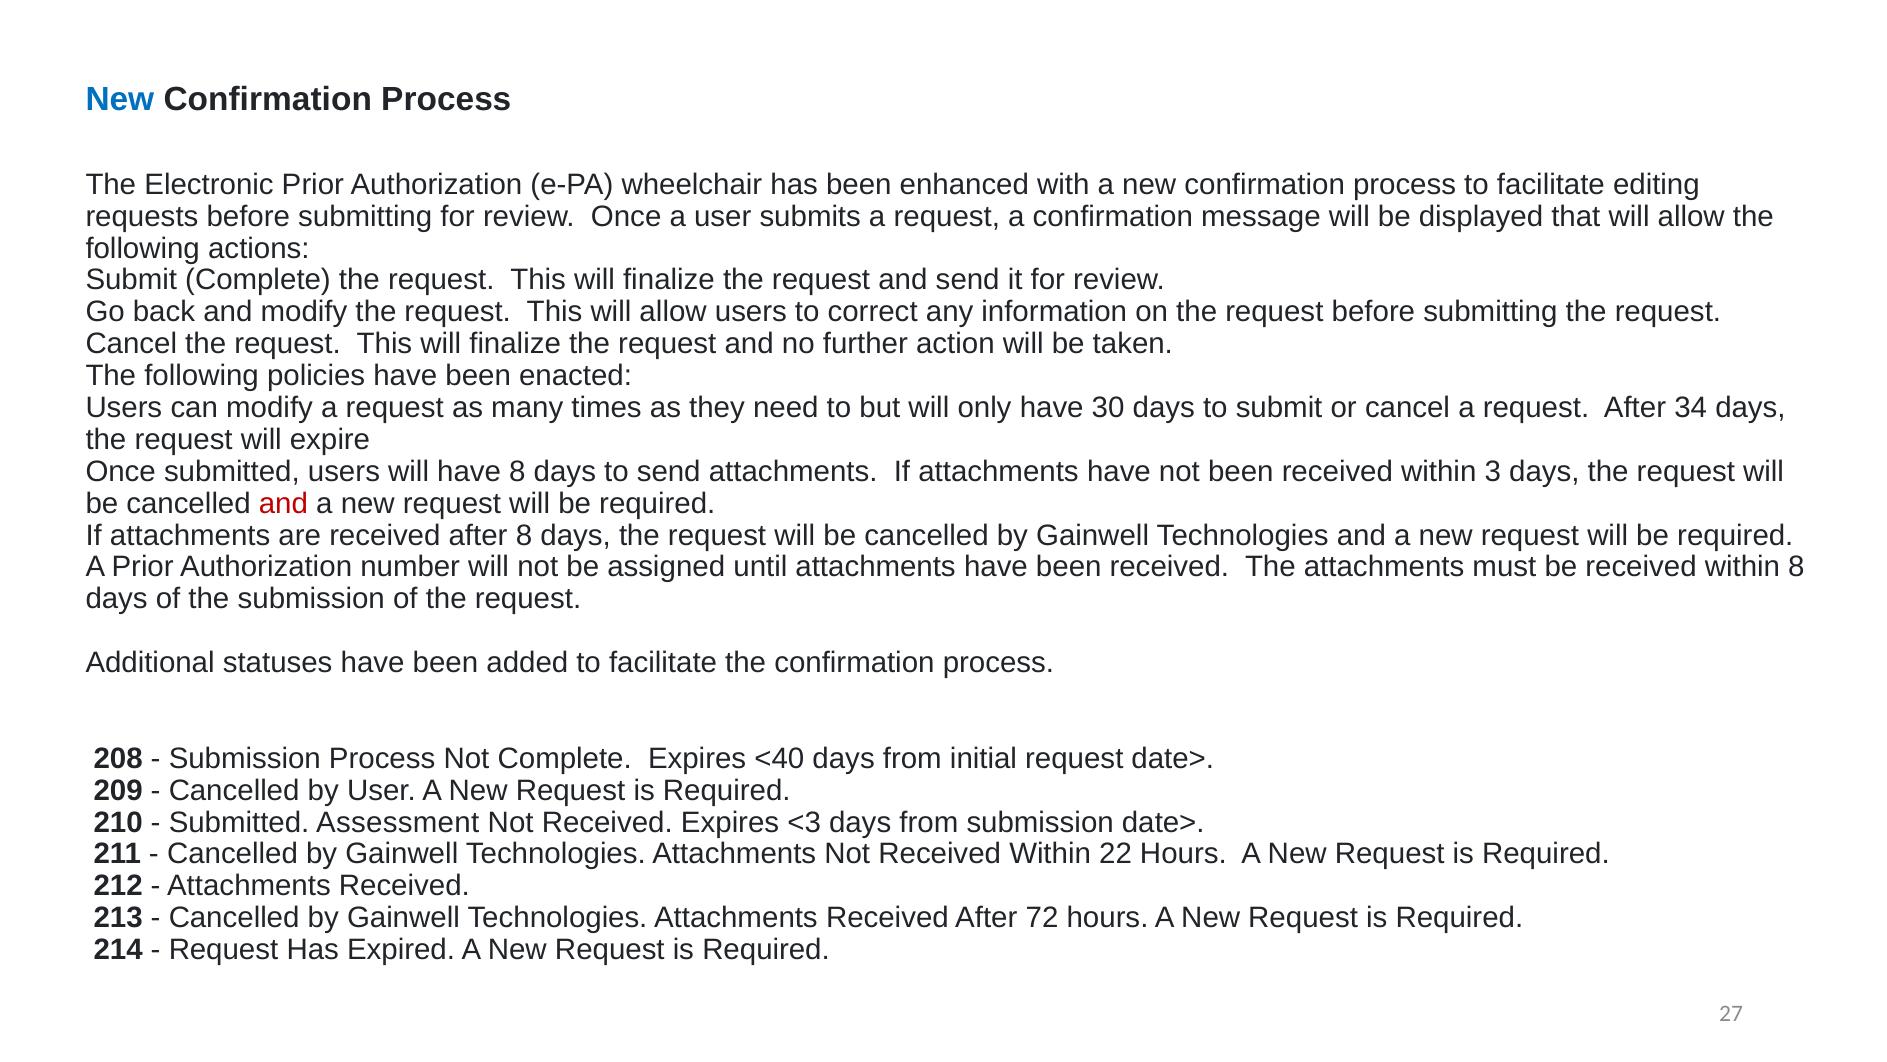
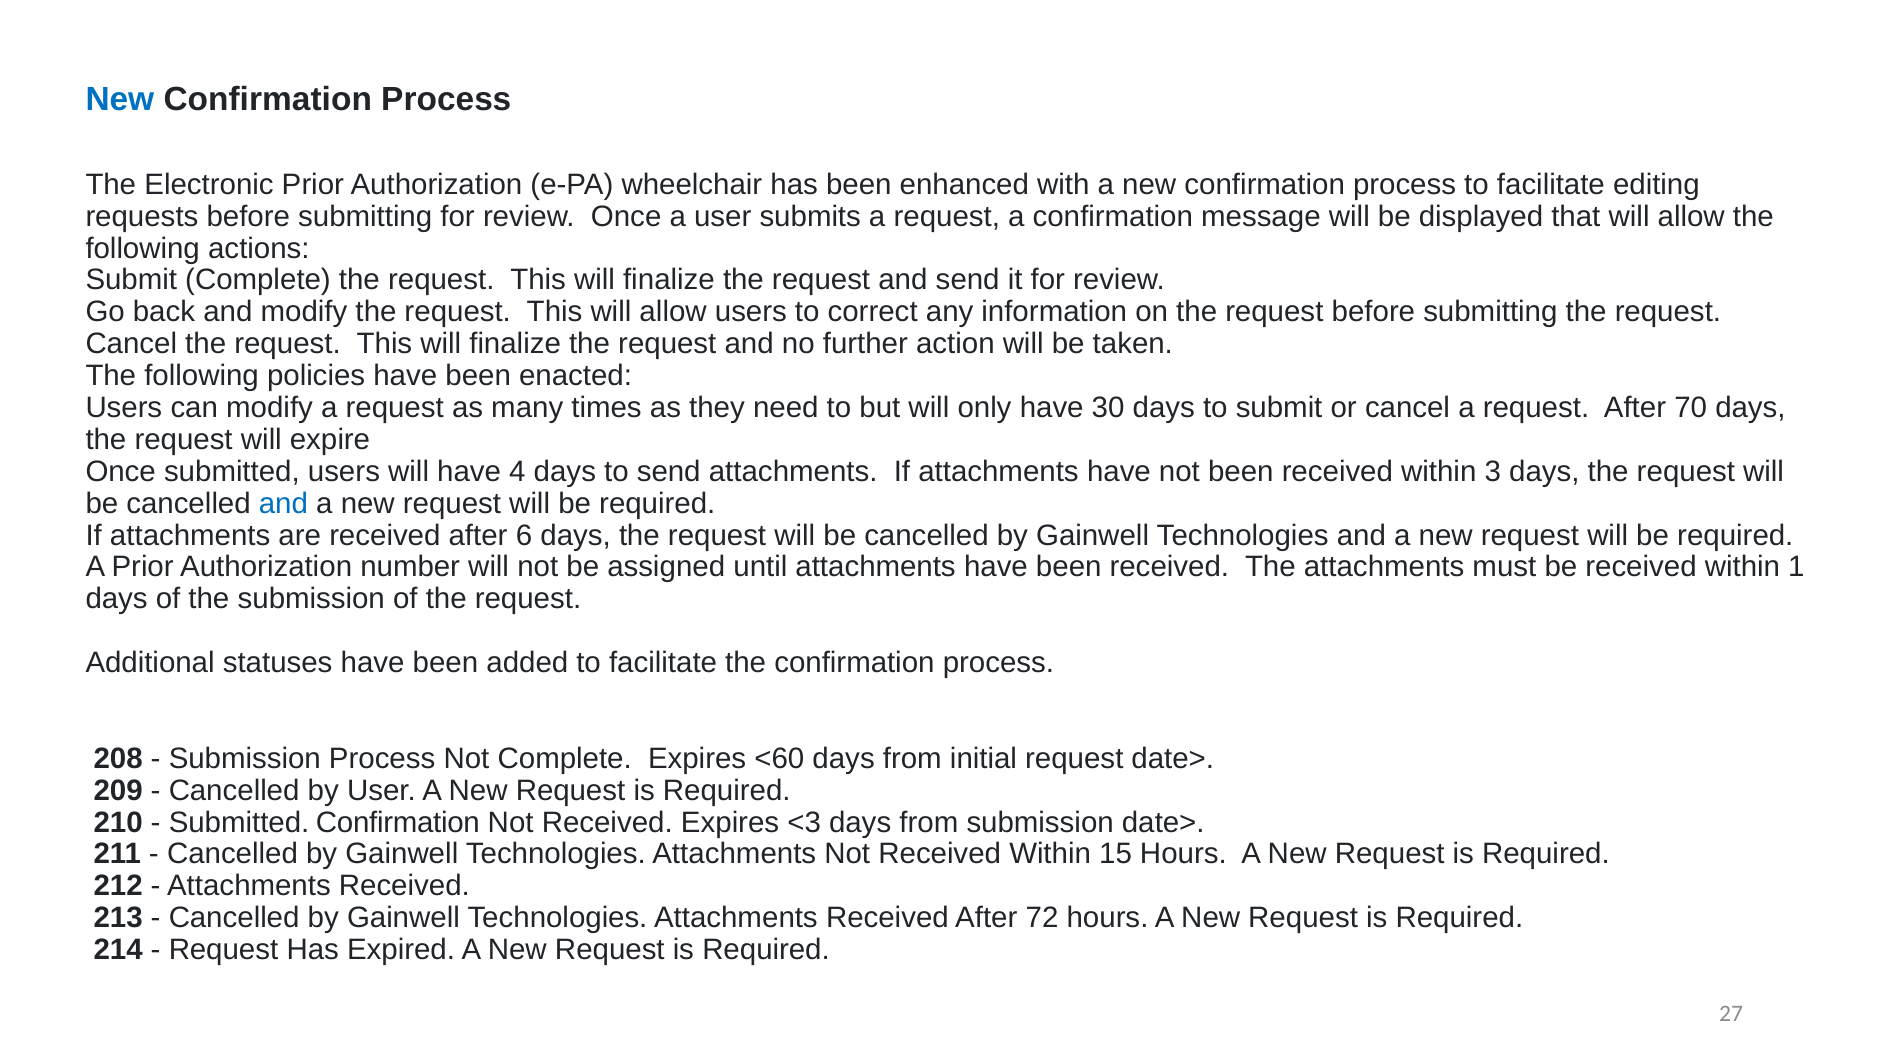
34: 34 -> 70
have 8: 8 -> 4
and at (283, 503) colour: red -> blue
after 8: 8 -> 6
within 8: 8 -> 1
<40: <40 -> <60
Submitted Assessment: Assessment -> Confirmation
22: 22 -> 15
